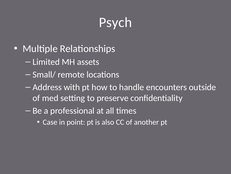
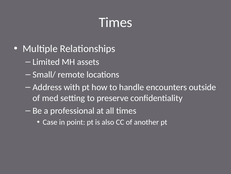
Psych at (115, 22): Psych -> Times
